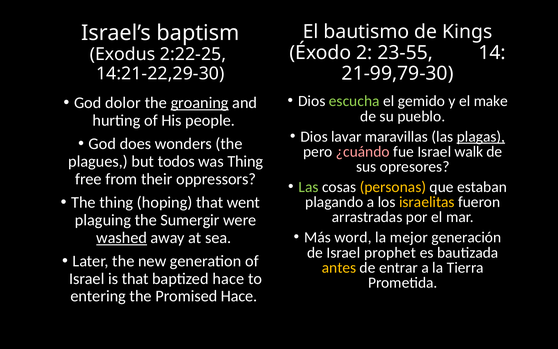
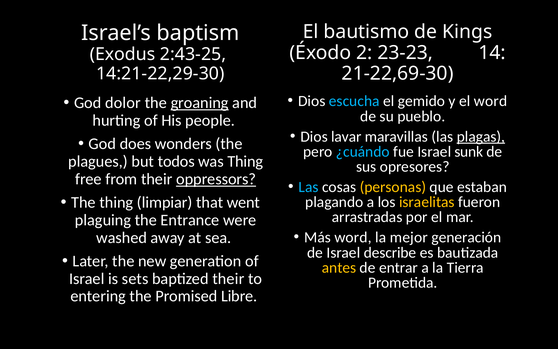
23-55: 23-55 -> 23-23
2:22-25: 2:22-25 -> 2:43-25
21-99,79-30: 21-99,79-30 -> 21-22,69-30
escucha colour: light green -> light blue
el make: make -> word
¿cuándo colour: pink -> light blue
walk: walk -> sunk
oppressors underline: none -> present
Las at (309, 187) colour: light green -> light blue
hoping: hoping -> limpiar
Sumergir: Sumergir -> Entrance
washed underline: present -> none
prophet: prophet -> describe
is that: that -> sets
baptized hace: hace -> their
Promised Hace: Hace -> Libre
